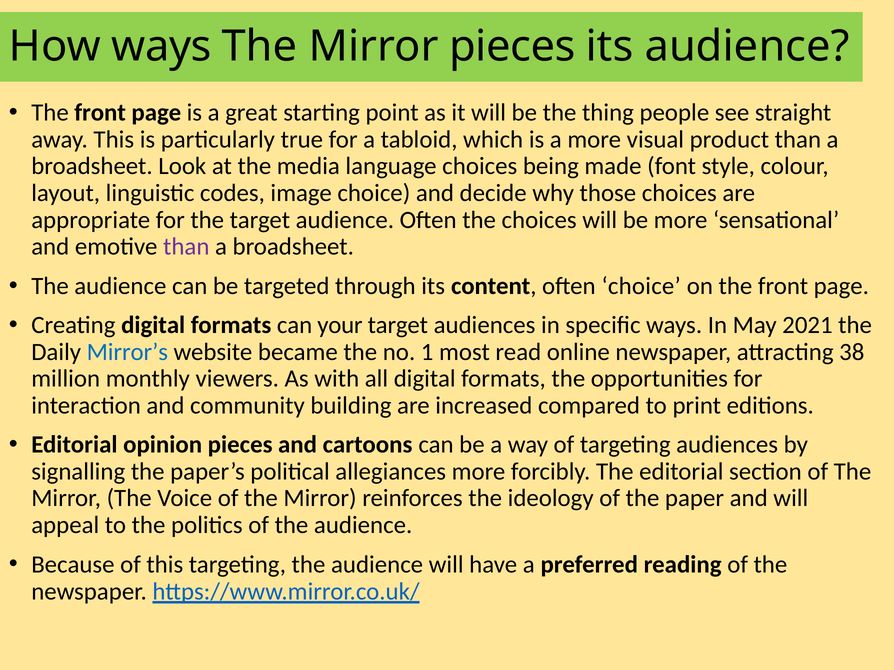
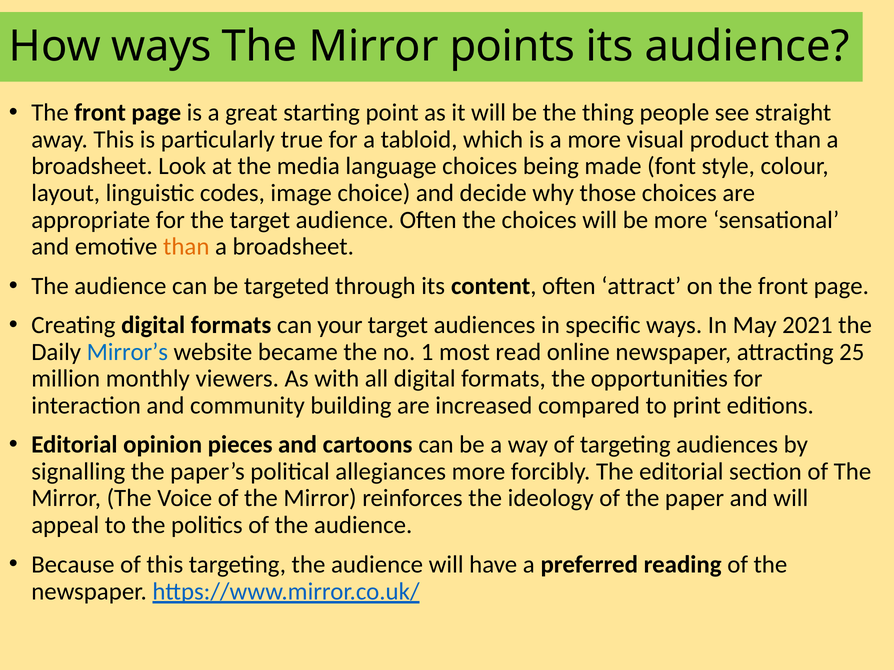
Mirror pieces: pieces -> points
than at (186, 247) colour: purple -> orange
often choice: choice -> attract
38: 38 -> 25
